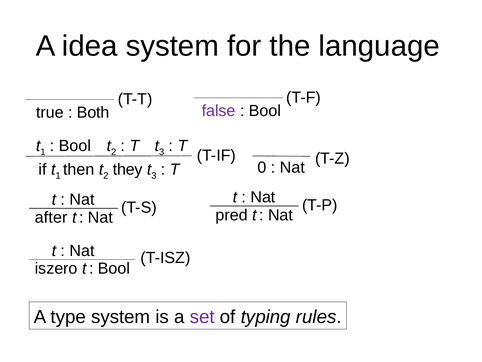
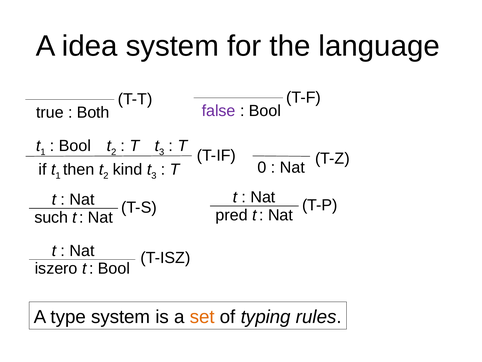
they: they -> kind
after: after -> such
set colour: purple -> orange
